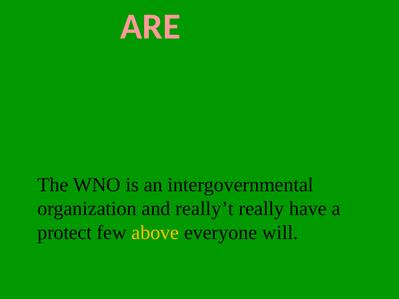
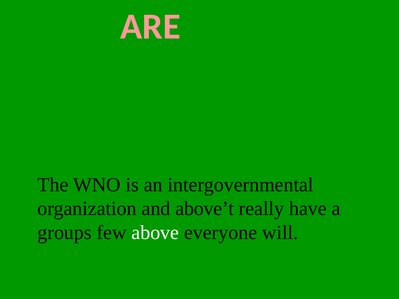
really’t: really’t -> above’t
protect: protect -> groups
above colour: yellow -> white
